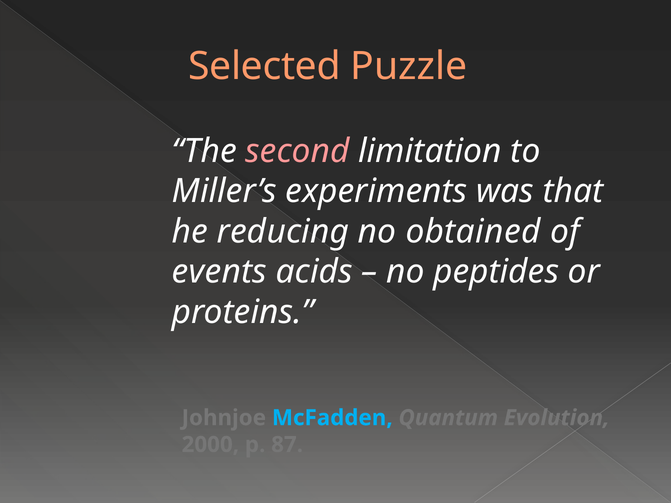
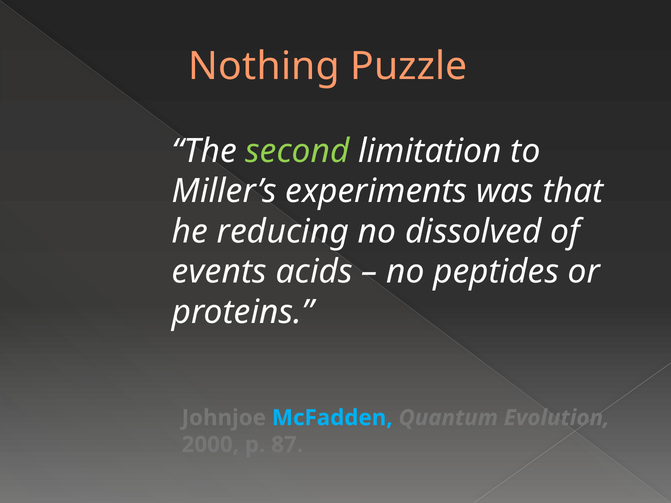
Selected: Selected -> Nothing
second colour: pink -> light green
obtained: obtained -> dissolved
